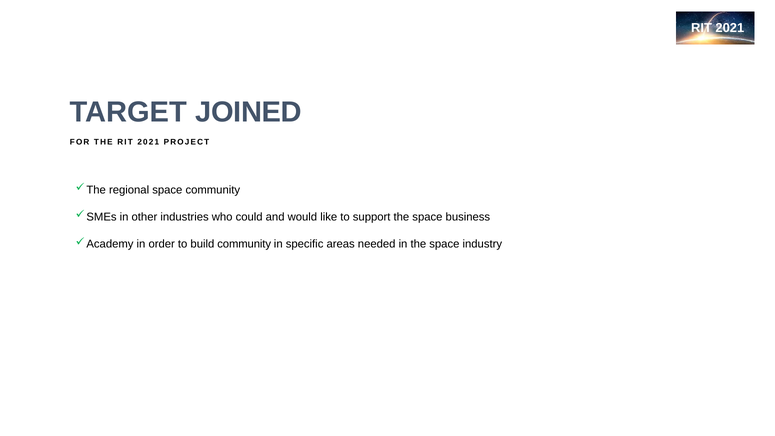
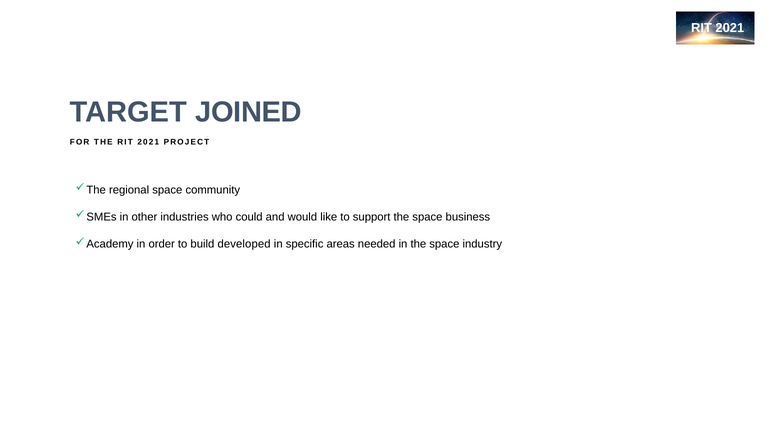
build community: community -> developed
